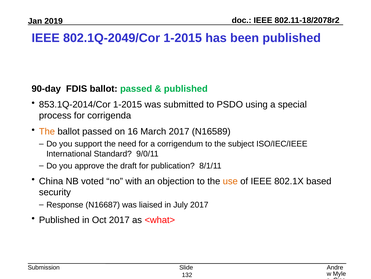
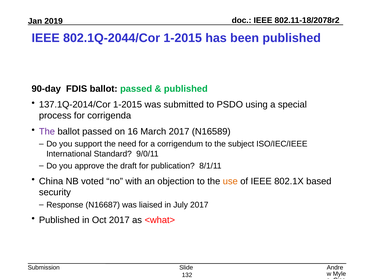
802.1Q-2049/Cor: 802.1Q-2049/Cor -> 802.1Q-2044/Cor
853.1Q-2014/Cor: 853.1Q-2014/Cor -> 137.1Q-2014/Cor
The at (47, 131) colour: orange -> purple
